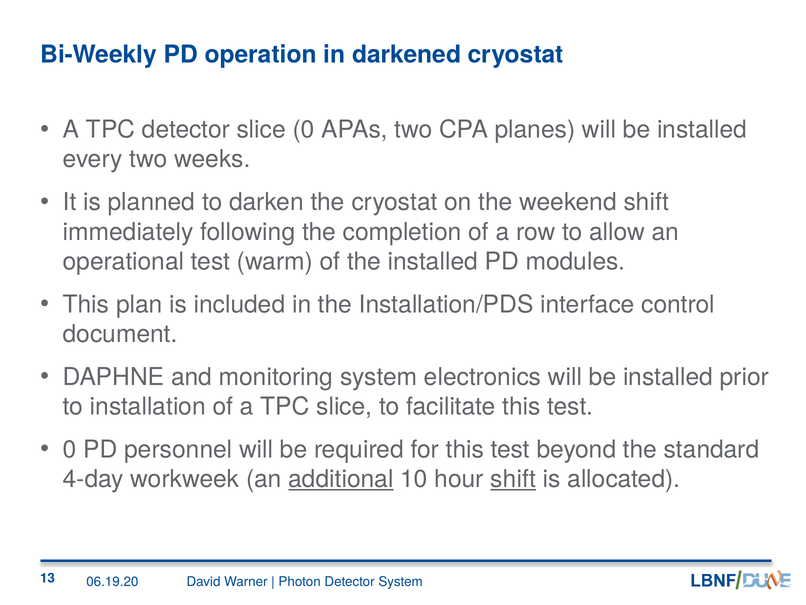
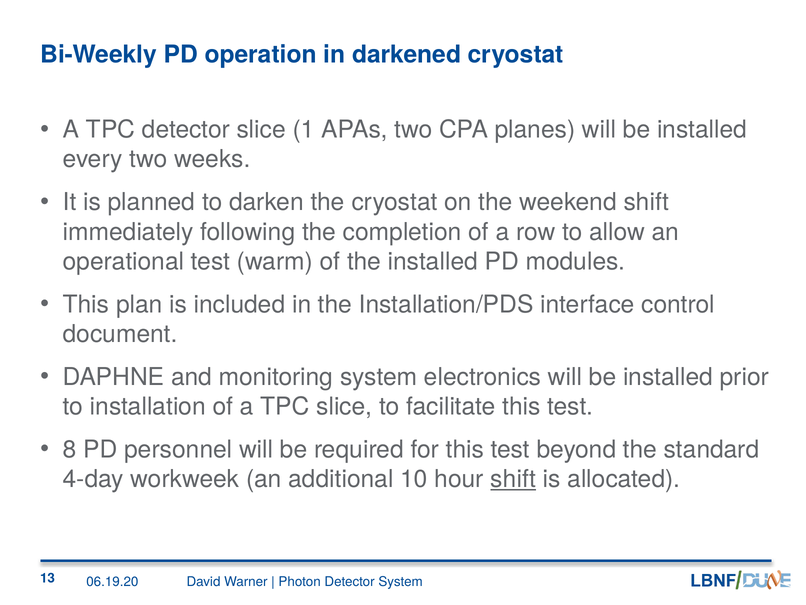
slice 0: 0 -> 1
0 at (70, 449): 0 -> 8
additional underline: present -> none
